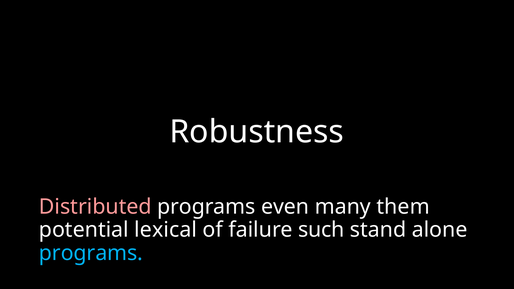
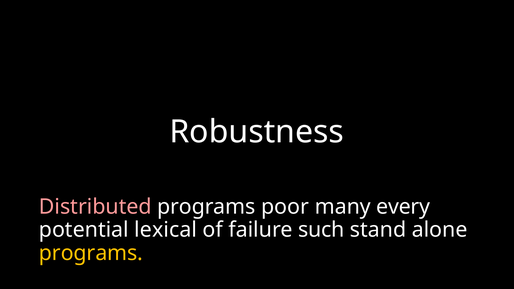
even: even -> poor
them: them -> every
programs at (91, 253) colour: light blue -> yellow
